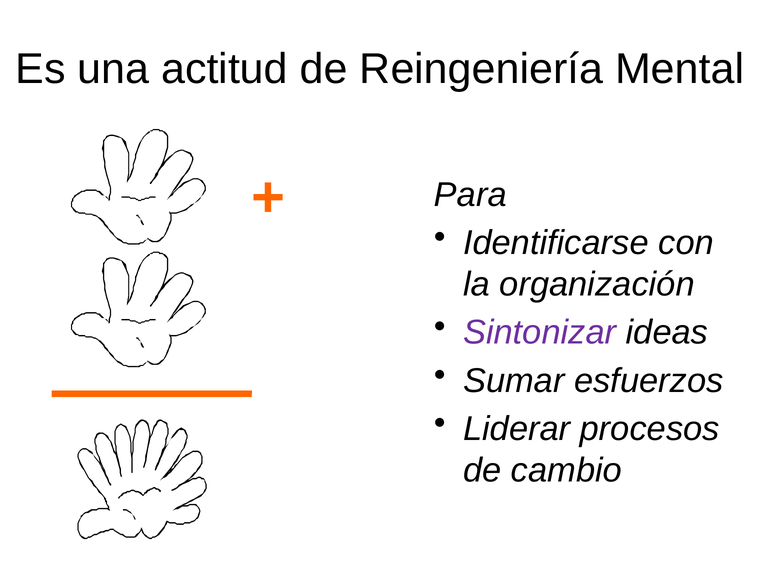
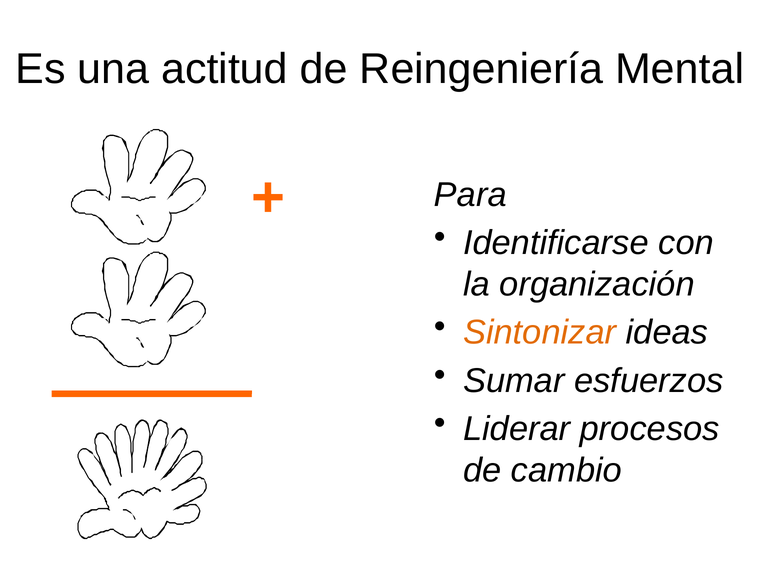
Sintonizar colour: purple -> orange
